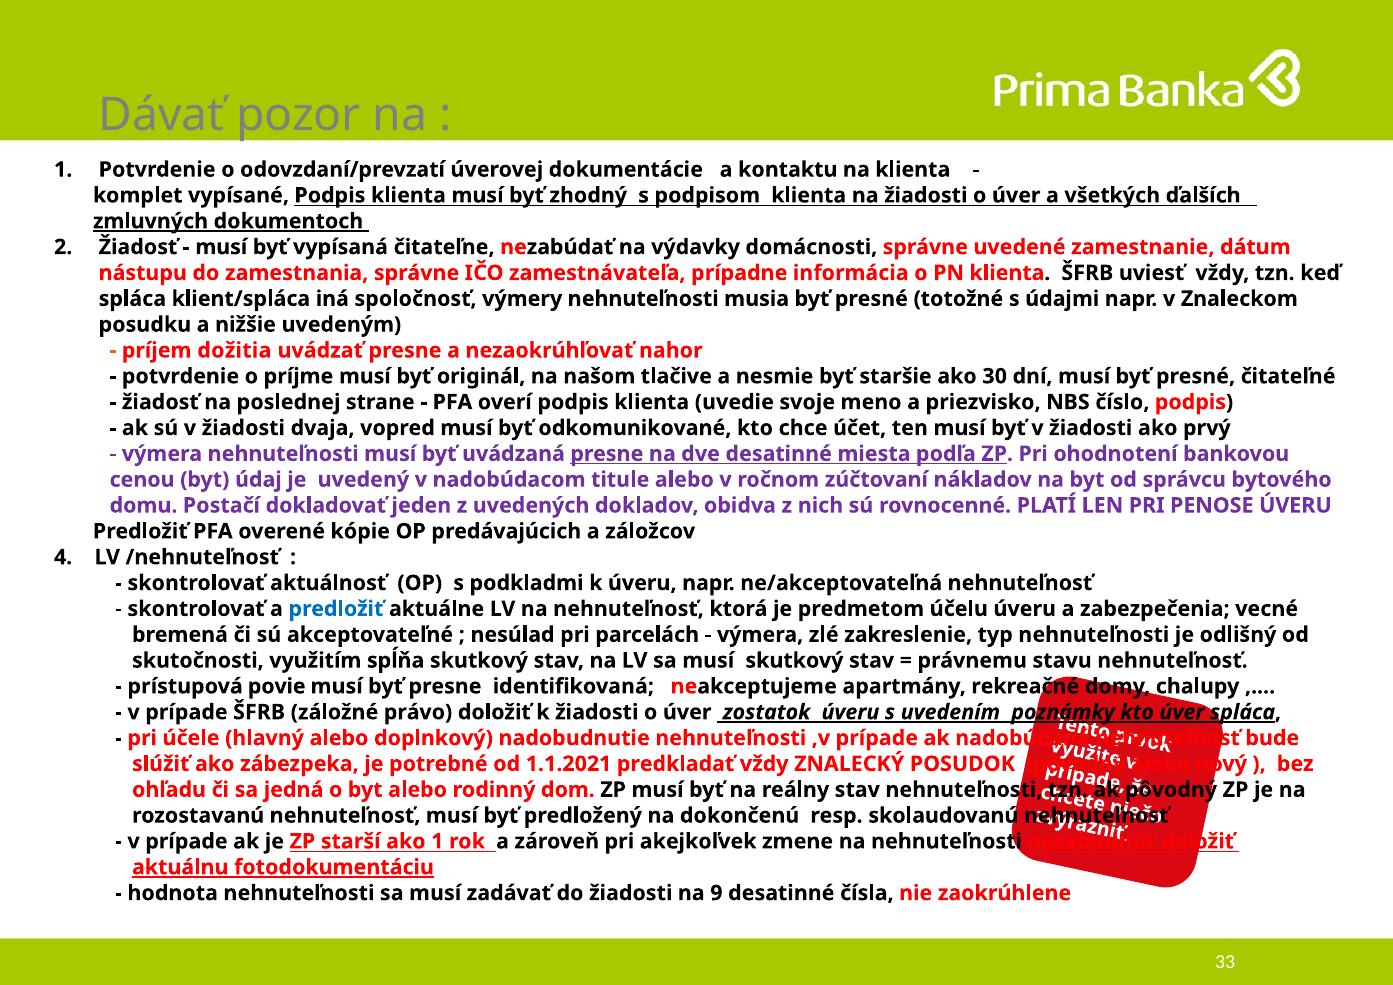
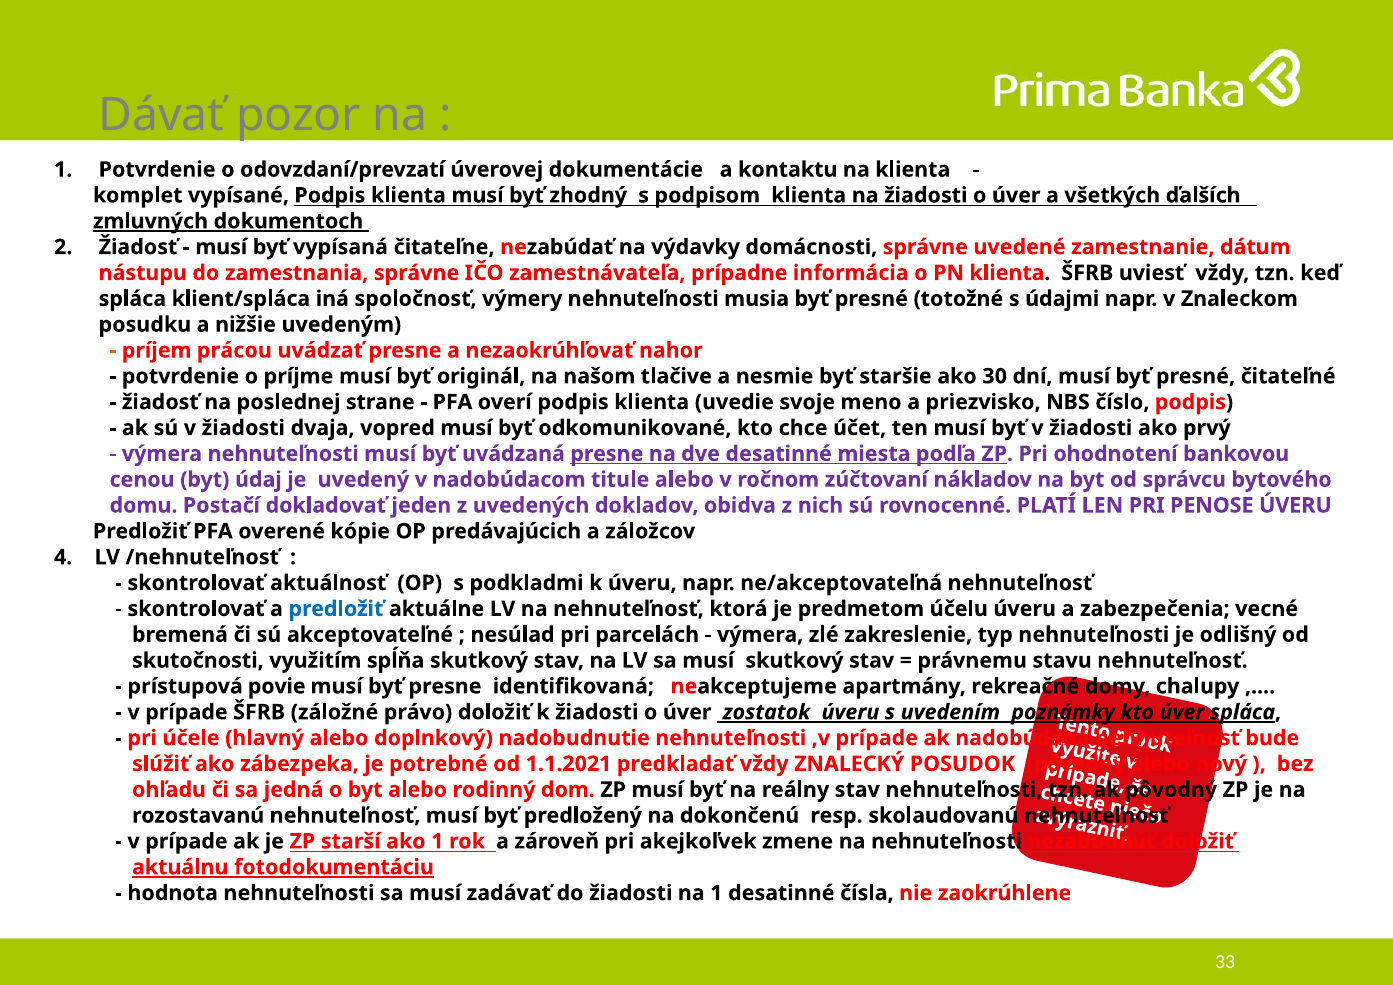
dožitia: dožitia -> prácou
na 9: 9 -> 1
